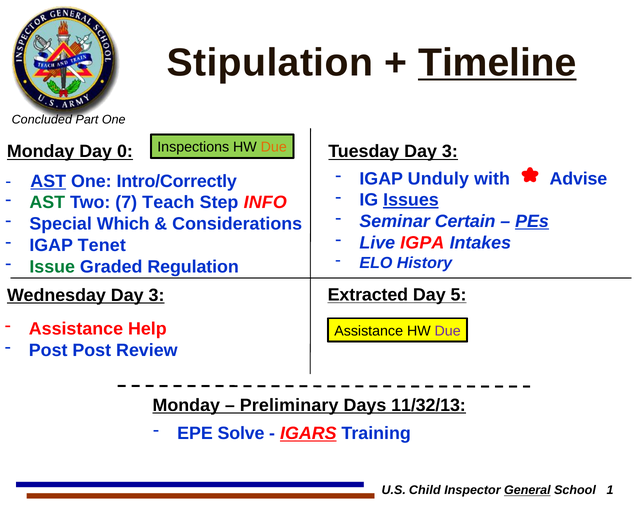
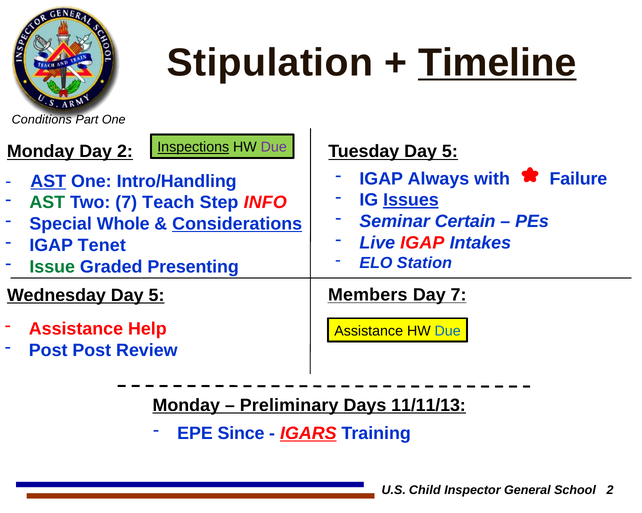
Concluded: Concluded -> Conditions
Inspections underline: none -> present
Due at (274, 147) colour: orange -> purple
Day 0: 0 -> 2
Tuesday Day 3: 3 -> 5
Unduly: Unduly -> Always
Advise: Advise -> Failure
Intro/Correctly: Intro/Correctly -> Intro/Handling
PEs underline: present -> none
Which: Which -> Whole
Considerations underline: none -> present
Live IGPA: IGPA -> IGAP
History: History -> Station
Regulation: Regulation -> Presenting
Extracted: Extracted -> Members
Day 5: 5 -> 7
Wednesday Day 3: 3 -> 5
Due at (448, 331) colour: purple -> blue
11/32/13: 11/32/13 -> 11/11/13
Solve: Solve -> Since
General underline: present -> none
School 1: 1 -> 2
